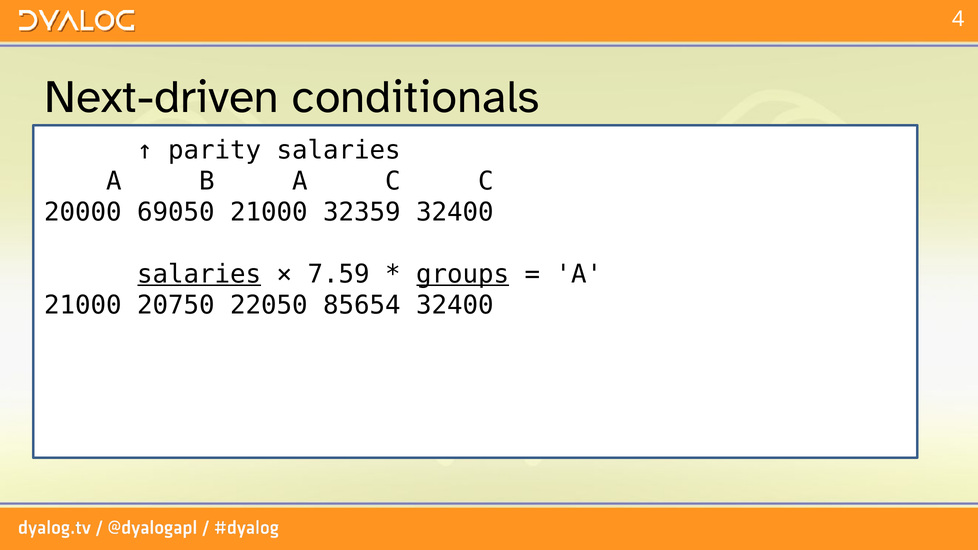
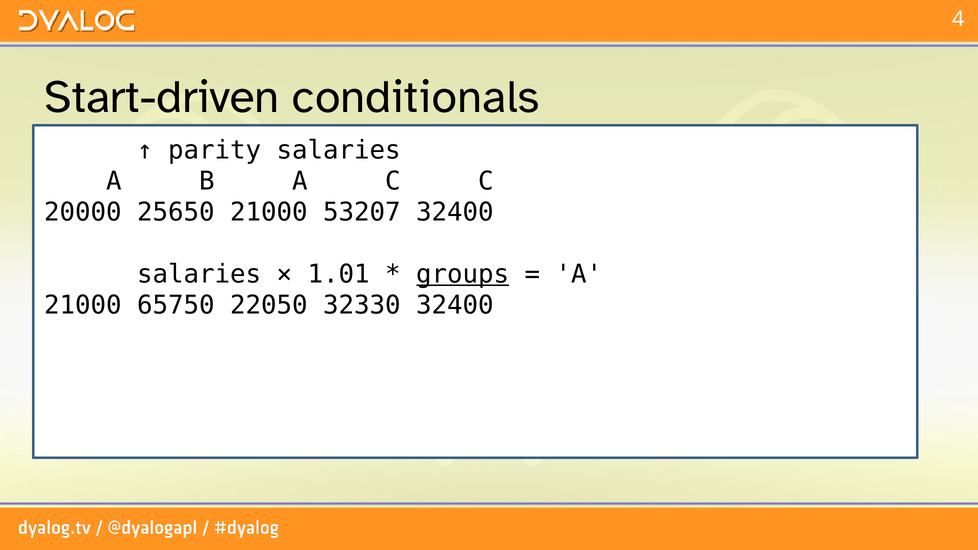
Next-driven: Next-driven -> Start-driven
69050: 69050 -> 25650
32359: 32359 -> 53207
salaries at (199, 274) underline: present -> none
7.59: 7.59 -> 1.01
20750: 20750 -> 65750
85654: 85654 -> 32330
